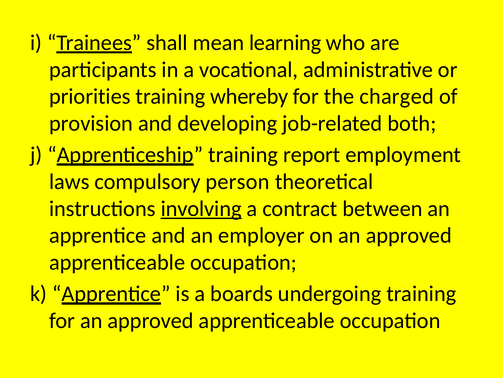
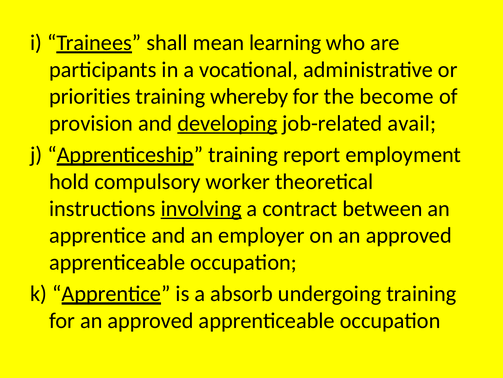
charged: charged -> become
developing underline: none -> present
both: both -> avail
laws: laws -> hold
person: person -> worker
boards: boards -> absorb
